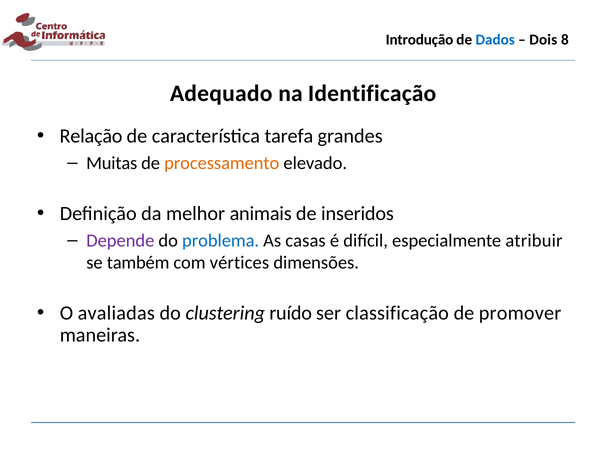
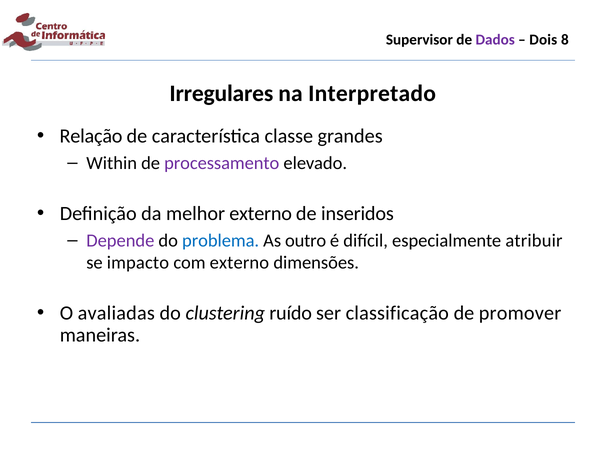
Introdução: Introdução -> Supervisor
Dados colour: blue -> purple
Adequado: Adequado -> Irregulares
Identificação: Identificação -> Interpretado
tarefa: tarefa -> classe
Muitas: Muitas -> Within
processamento colour: orange -> purple
melhor animais: animais -> externo
casas: casas -> outro
também: também -> impacto
com vértices: vértices -> externo
